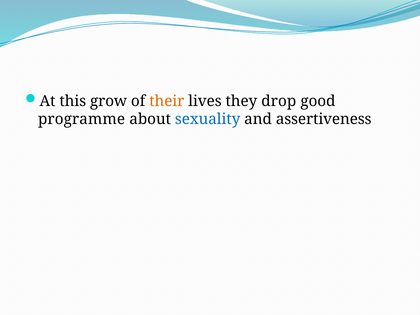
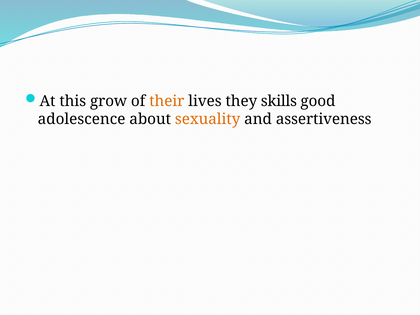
drop: drop -> skills
programme: programme -> adolescence
sexuality colour: blue -> orange
